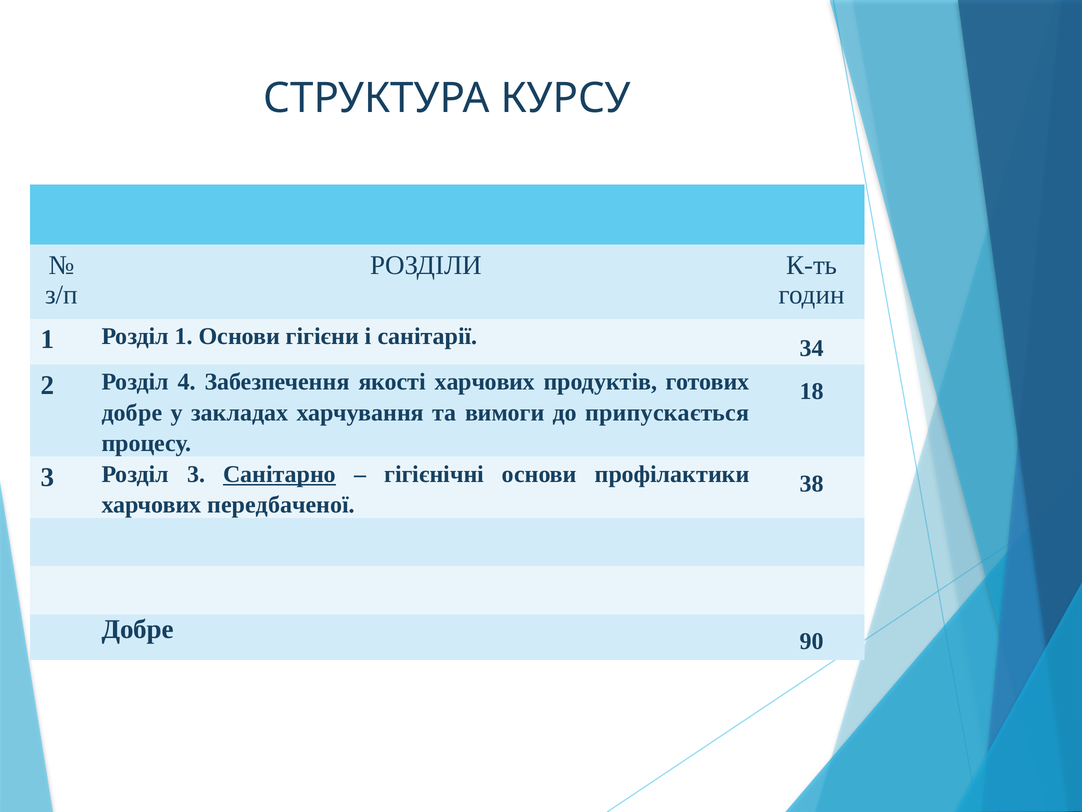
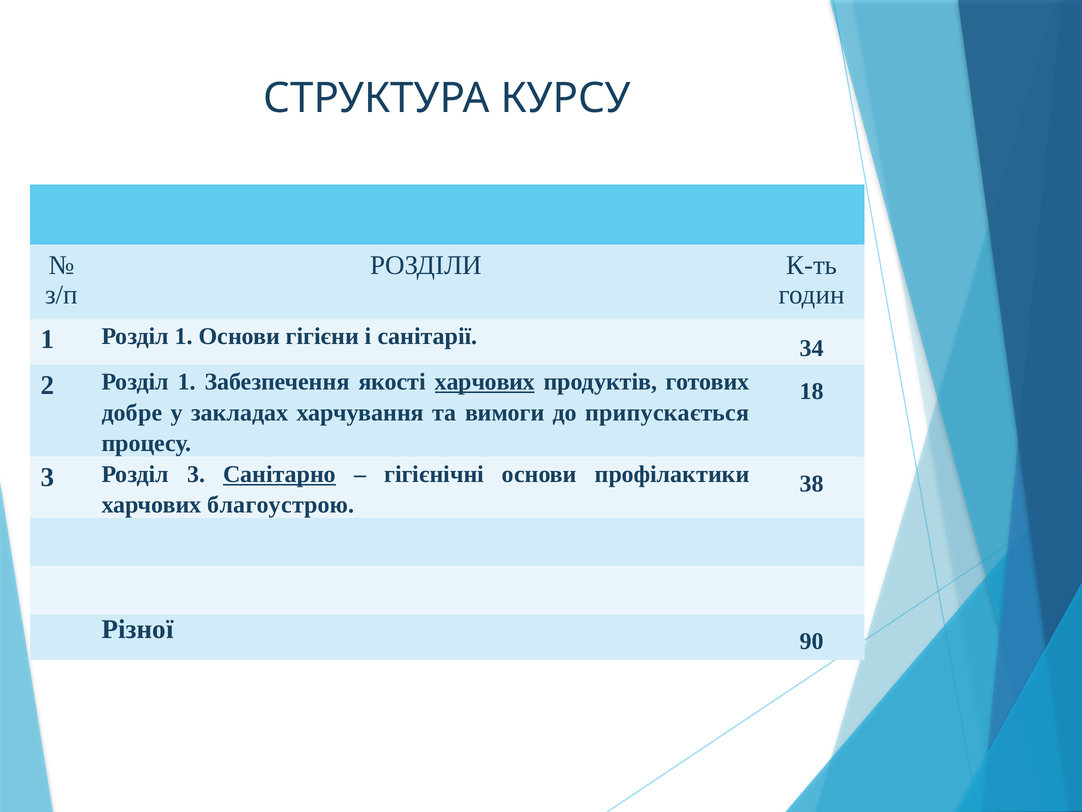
2 Розділ 4: 4 -> 1
харчових at (485, 382) underline: none -> present
передбаченої: передбаченої -> благоустрою
Добре at (138, 629): Добре -> Різної
